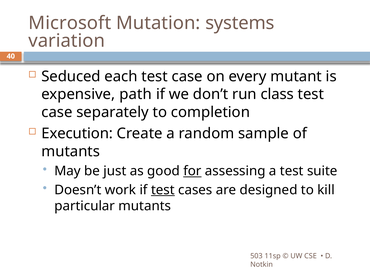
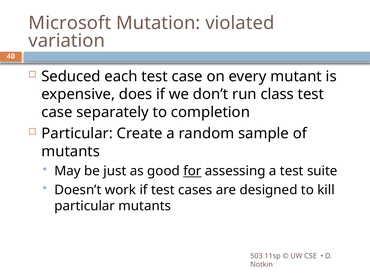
systems: systems -> violated
path: path -> does
Execution at (77, 134): Execution -> Particular
test at (163, 190) underline: present -> none
